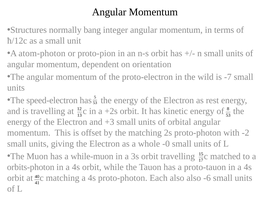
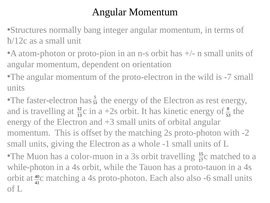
speed-electron: speed-electron -> faster-electron
-0: -0 -> -1
while-muon: while-muon -> color-muon
orbits-photon: orbits-photon -> while-photon
